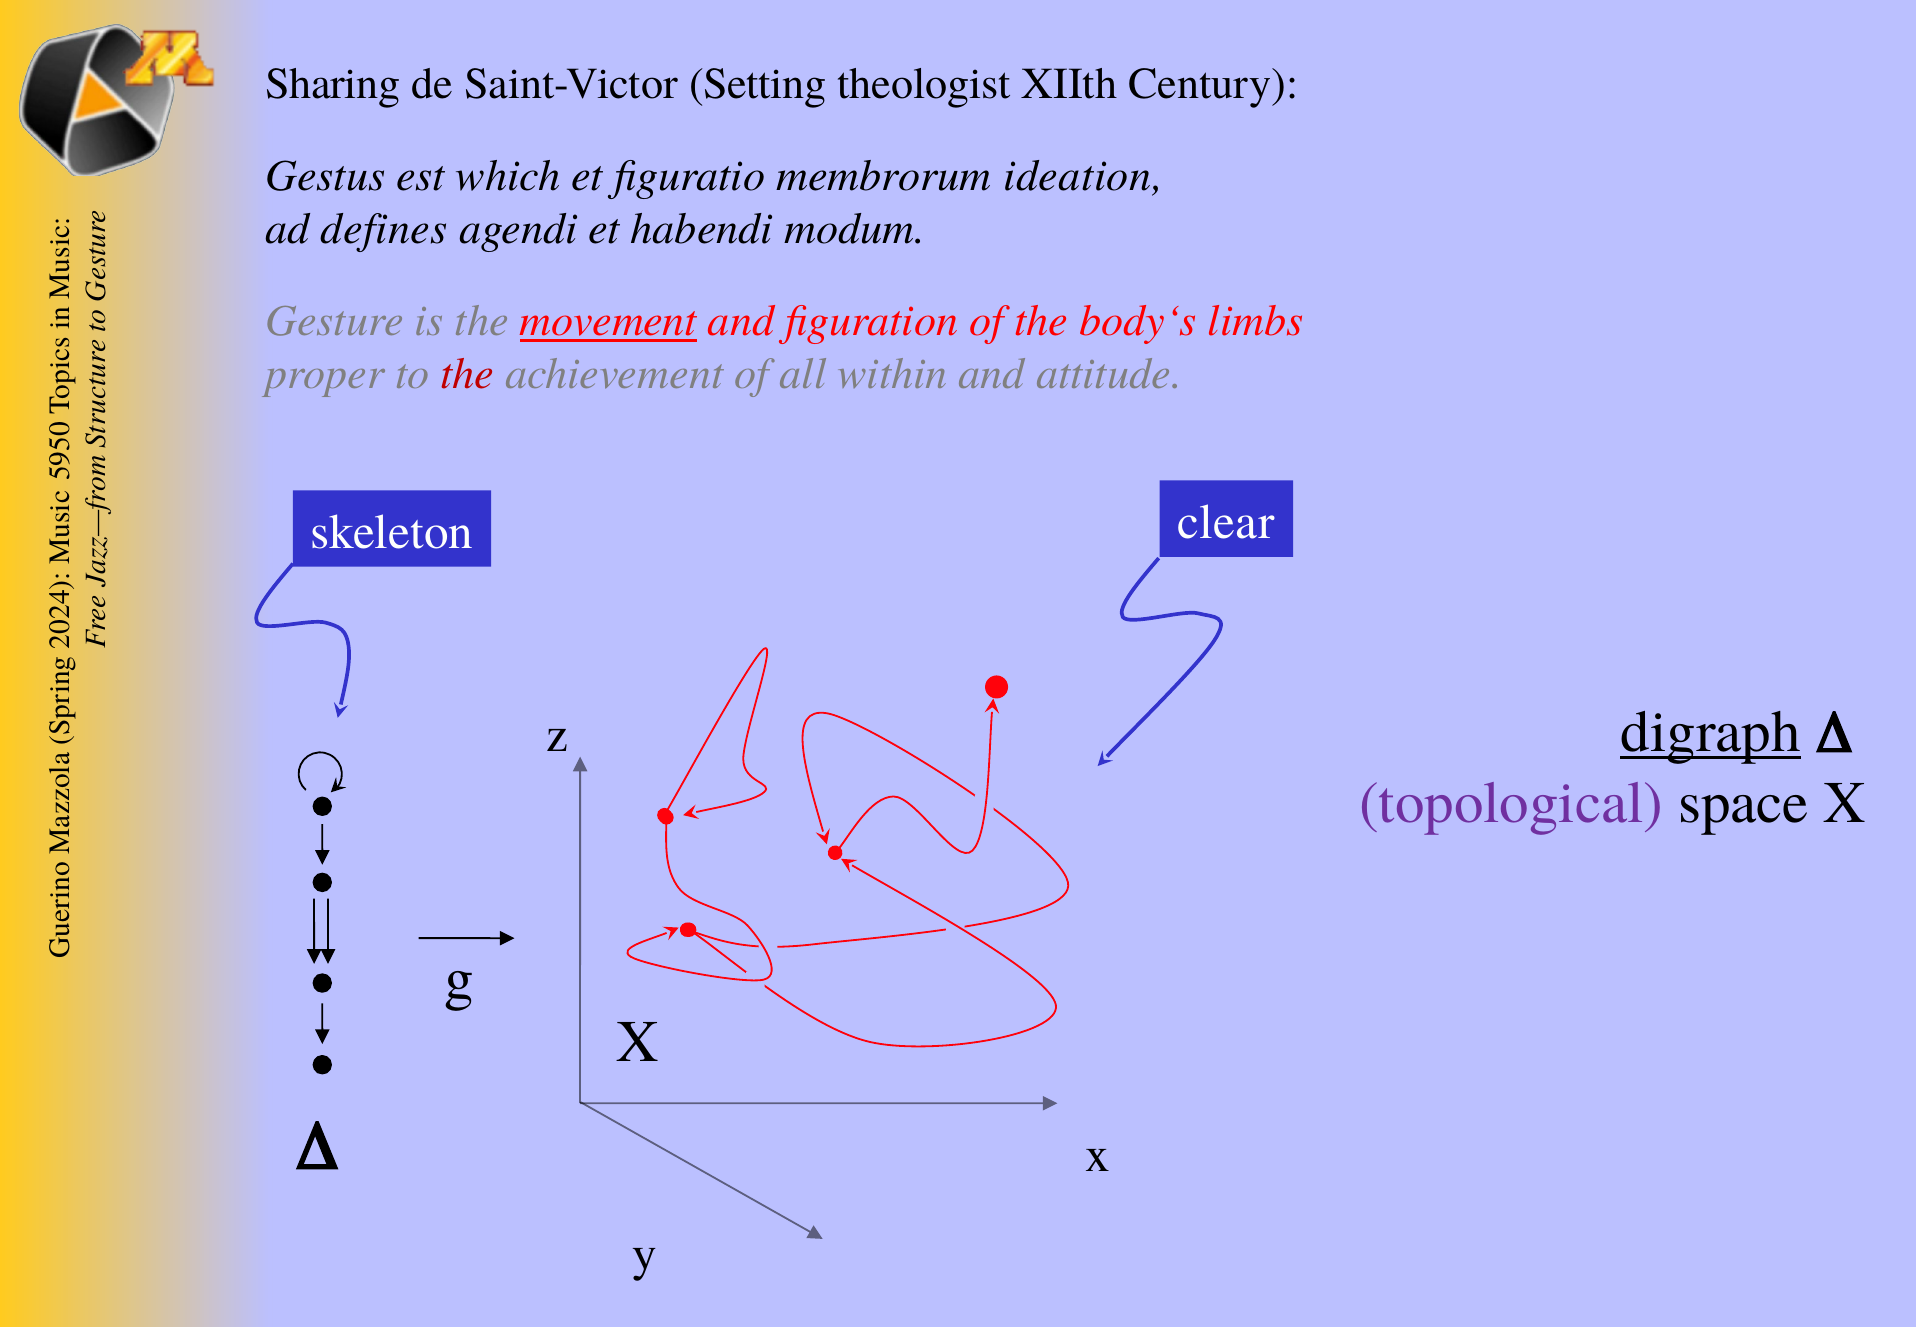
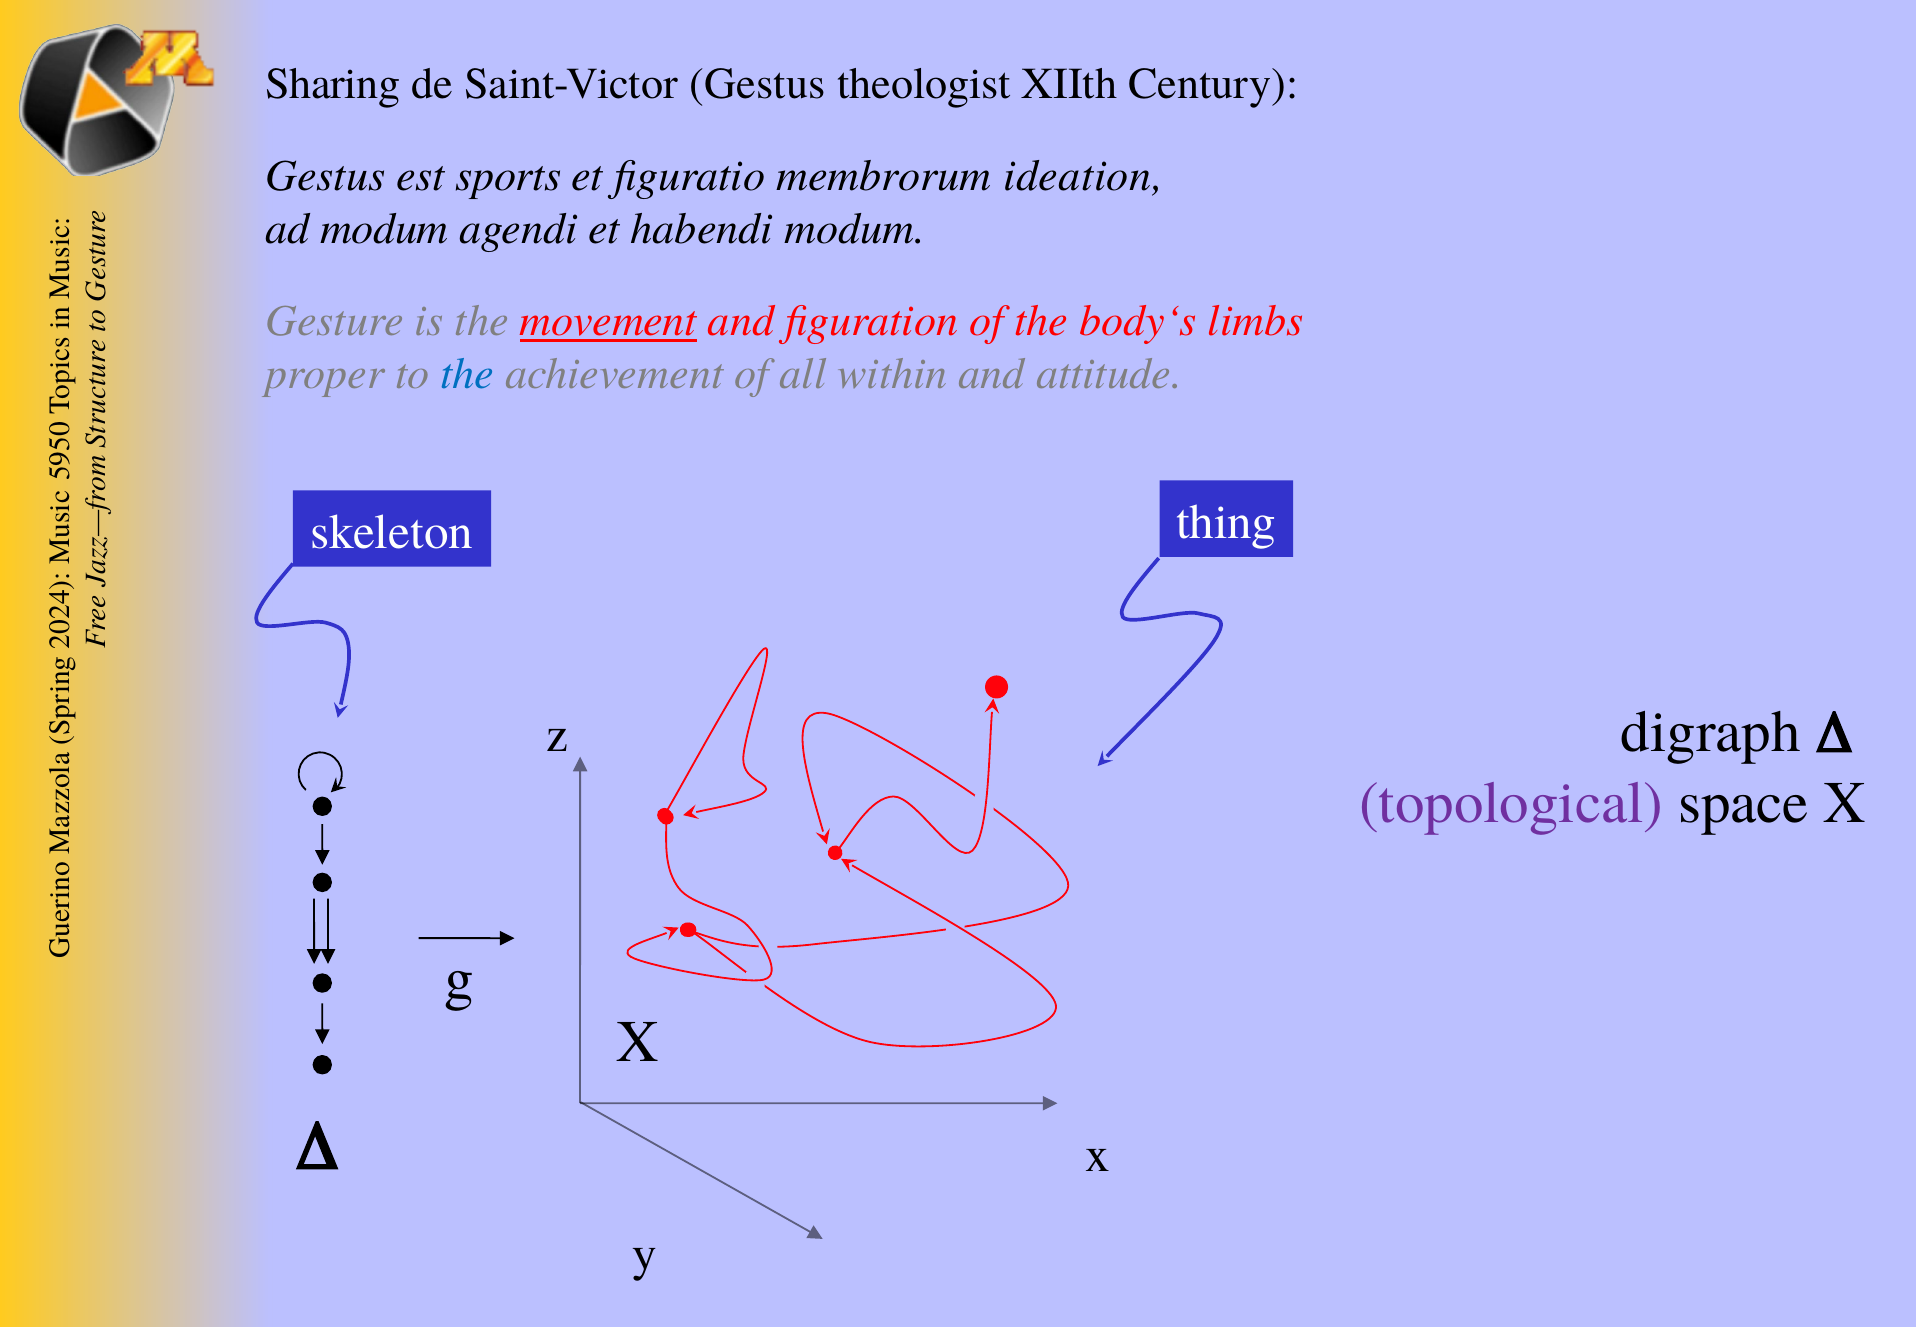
Saint-Victor Setting: Setting -> Gestus
which: which -> sports
ad defines: defines -> modum
the at (467, 374) colour: red -> blue
clear: clear -> thing
digraph underline: present -> none
